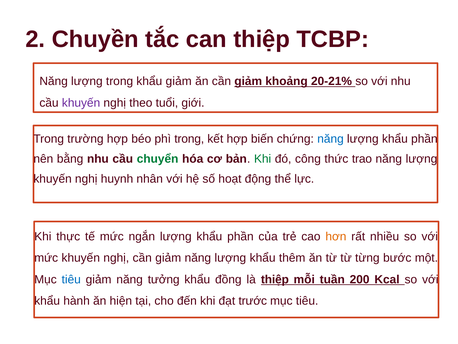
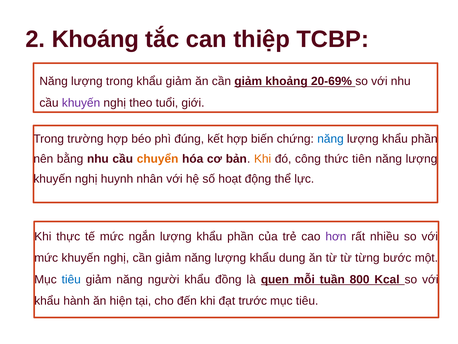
Chuyền: Chuyền -> Khoáng
20-21%: 20-21% -> 20-69%
phì trong: trong -> đúng
chuyển colour: green -> orange
Khi at (263, 159) colour: green -> orange
trao: trao -> tiên
hơn colour: orange -> purple
thêm: thêm -> dung
tưởng: tưởng -> người
là thiệp: thiệp -> quen
200: 200 -> 800
